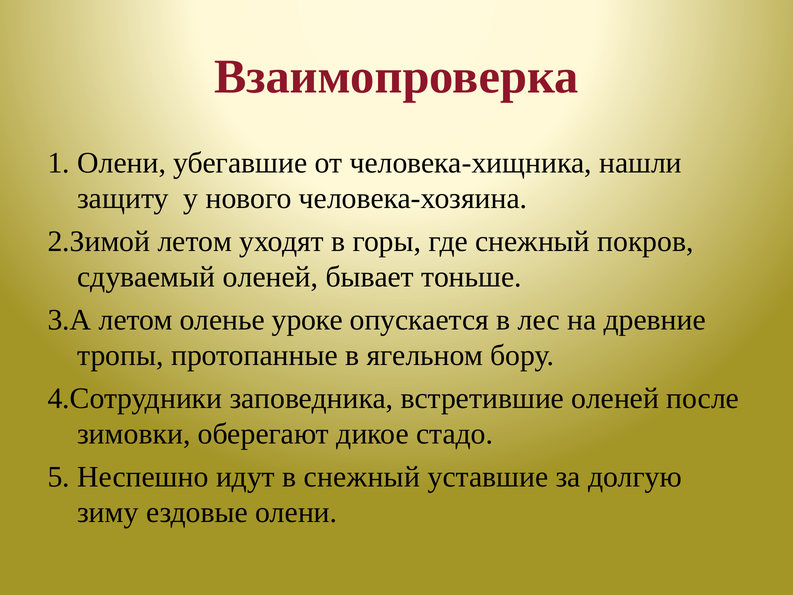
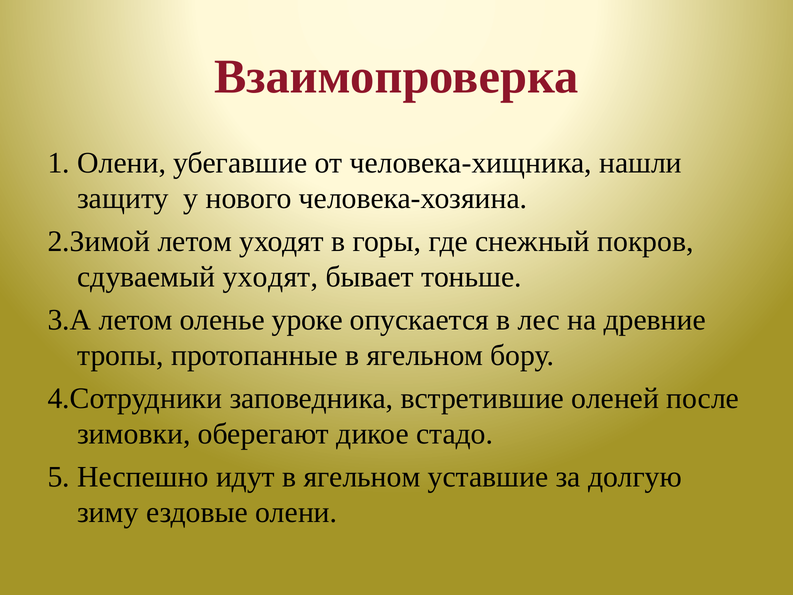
сдуваемый оленей: оленей -> уходят
идут в снежный: снежный -> ягельном
